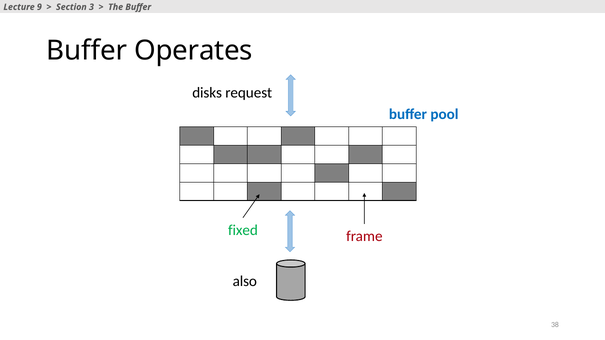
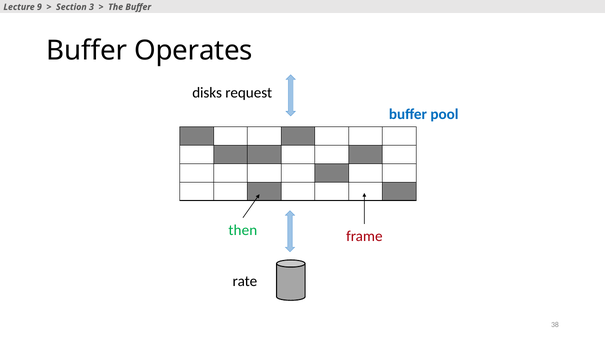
fixed: fixed -> then
also: also -> rate
